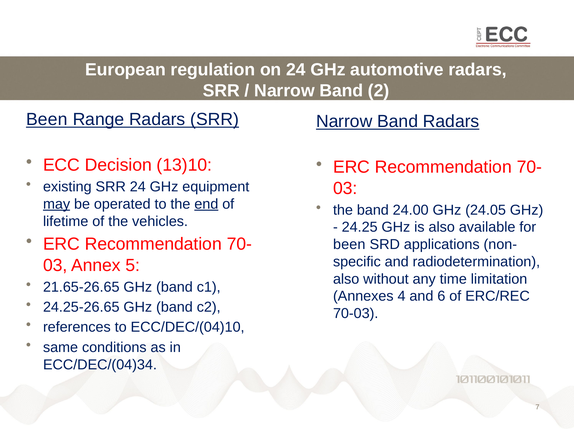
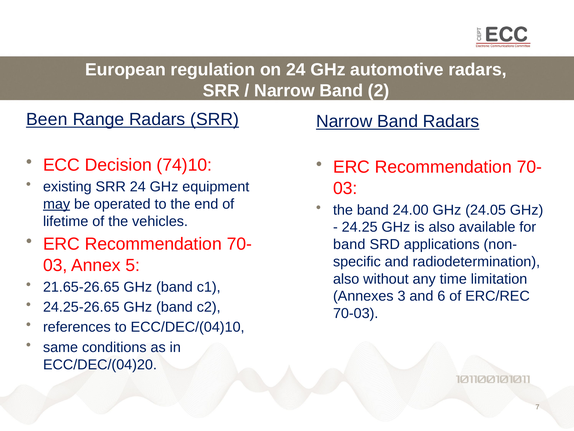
13)10: 13)10 -> 74)10
end underline: present -> none
been at (349, 244): been -> band
4: 4 -> 3
ECC/DEC/(04)34: ECC/DEC/(04)34 -> ECC/DEC/(04)20
